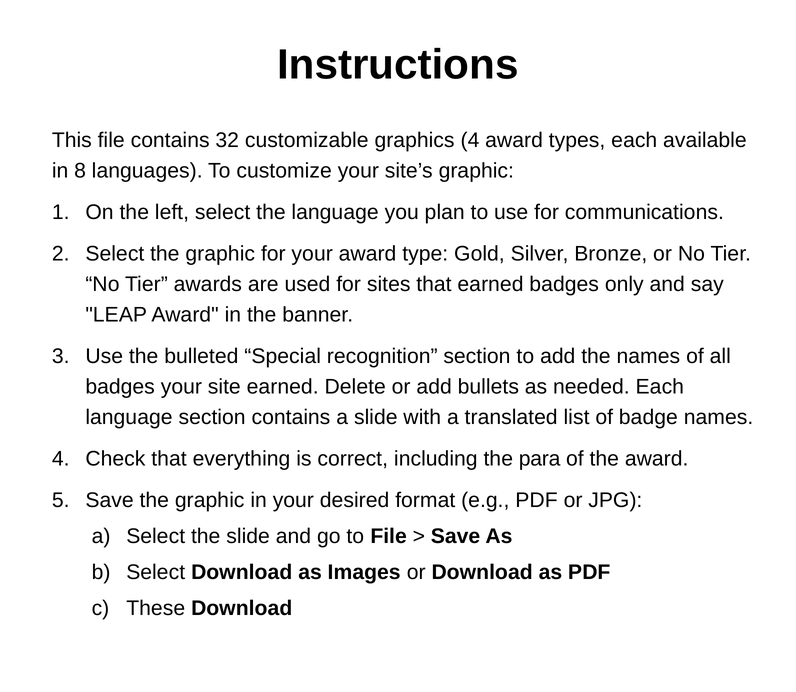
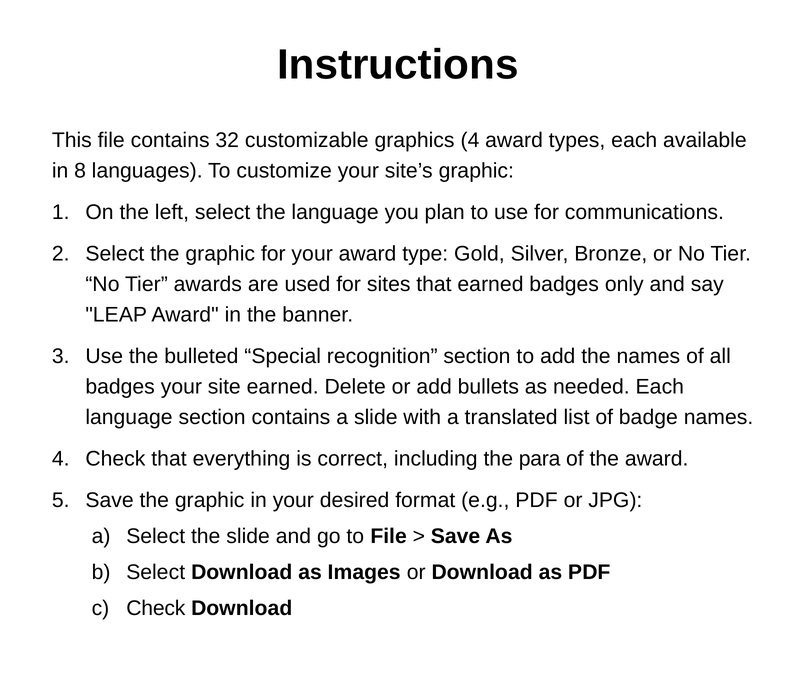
These at (156, 608): These -> Check
